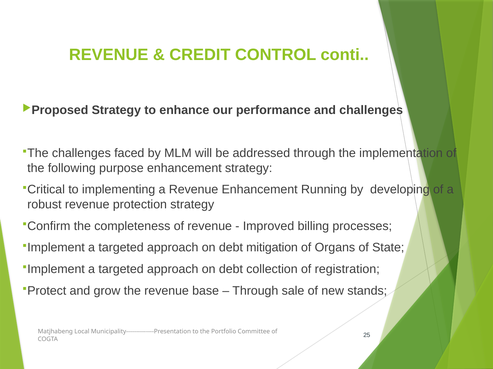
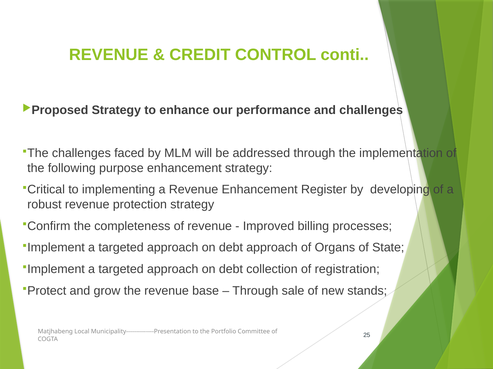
Running: Running -> Register
debt mitigation: mitigation -> approach
